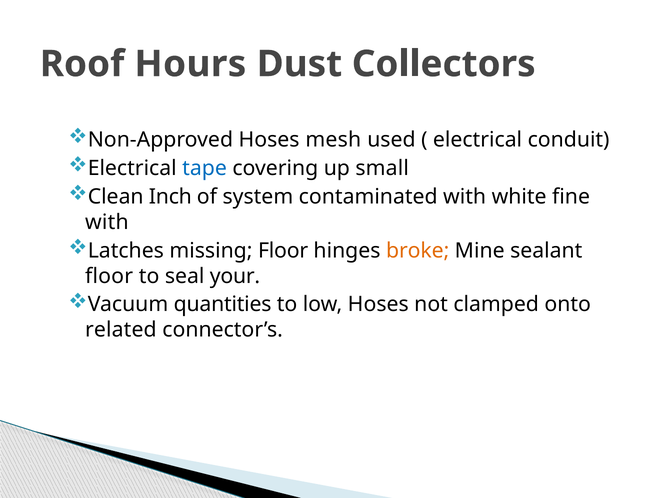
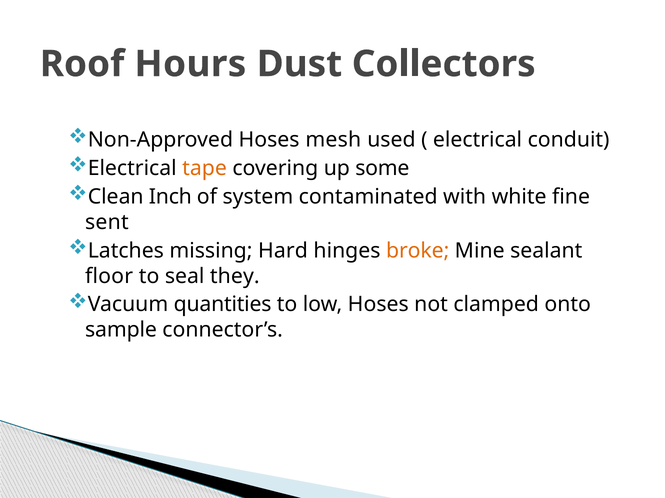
tape colour: blue -> orange
small: small -> some
with at (107, 223): with -> sent
missing Floor: Floor -> Hard
your: your -> they
related: related -> sample
